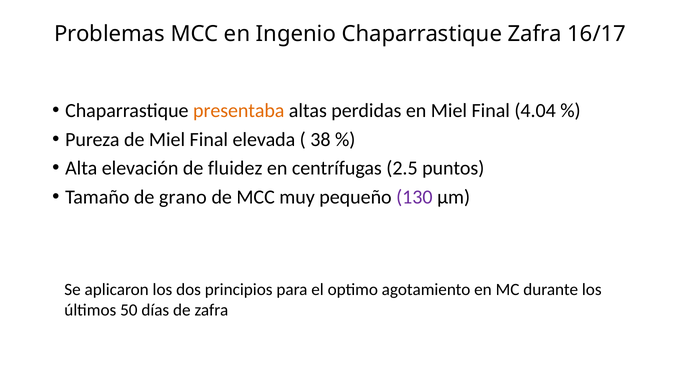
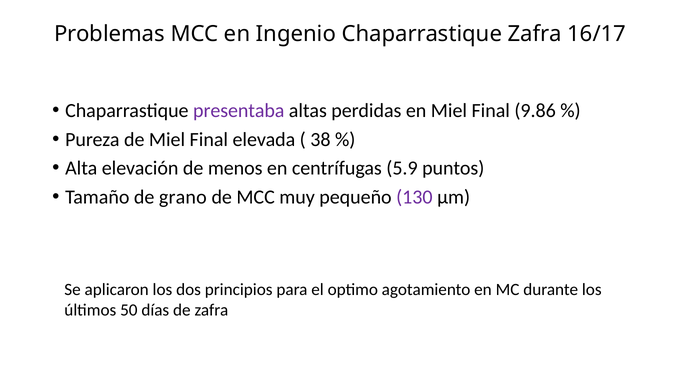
presentaba colour: orange -> purple
4.04: 4.04 -> 9.86
fluidez: fluidez -> menos
2.5: 2.5 -> 5.9
